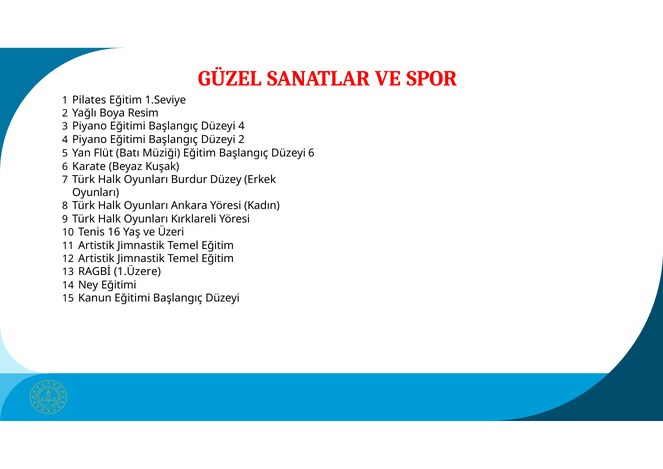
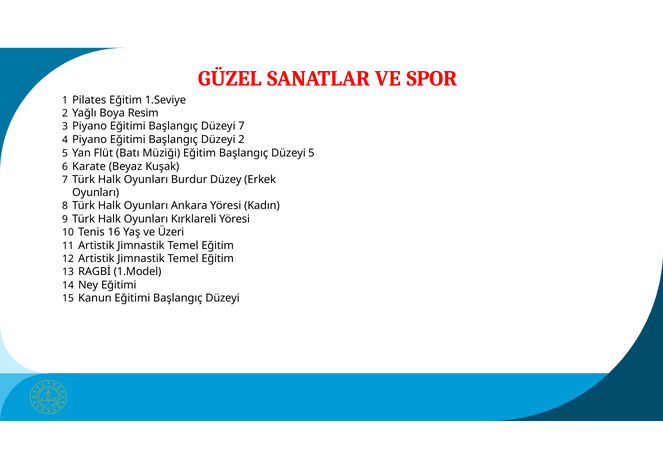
Düzeyi 4: 4 -> 7
Düzeyi 6: 6 -> 5
1.Üzere: 1.Üzere -> 1.Model
